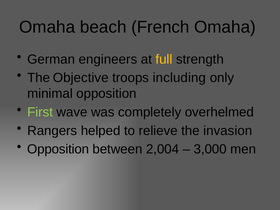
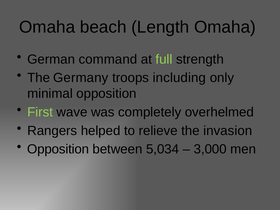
French: French -> Length
engineers: engineers -> command
full colour: yellow -> light green
Objective: Objective -> Germany
2,004: 2,004 -> 5,034
